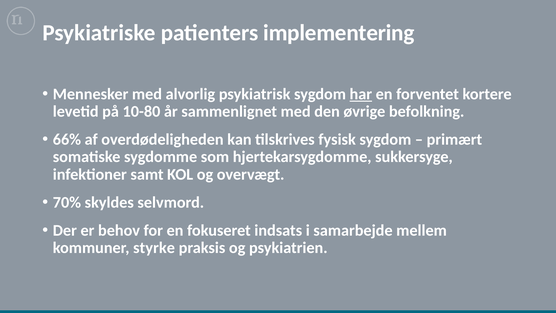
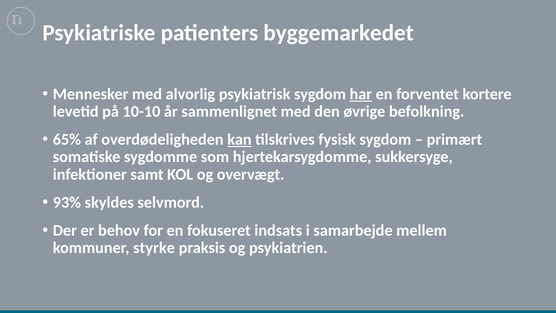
implementering: implementering -> byggemarkedet
10-80: 10-80 -> 10-10
66%: 66% -> 65%
kan underline: none -> present
70%: 70% -> 93%
